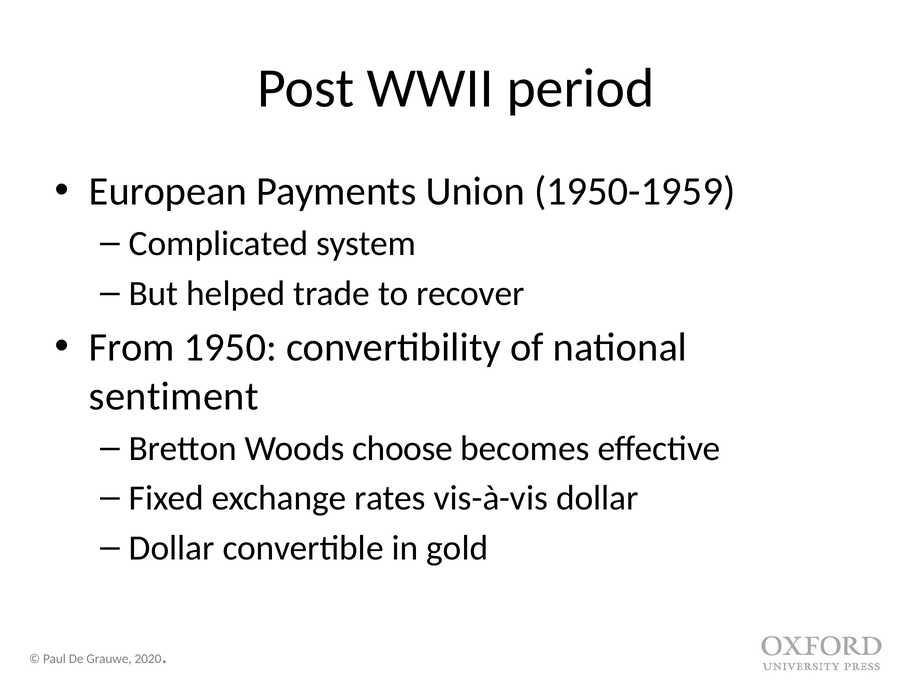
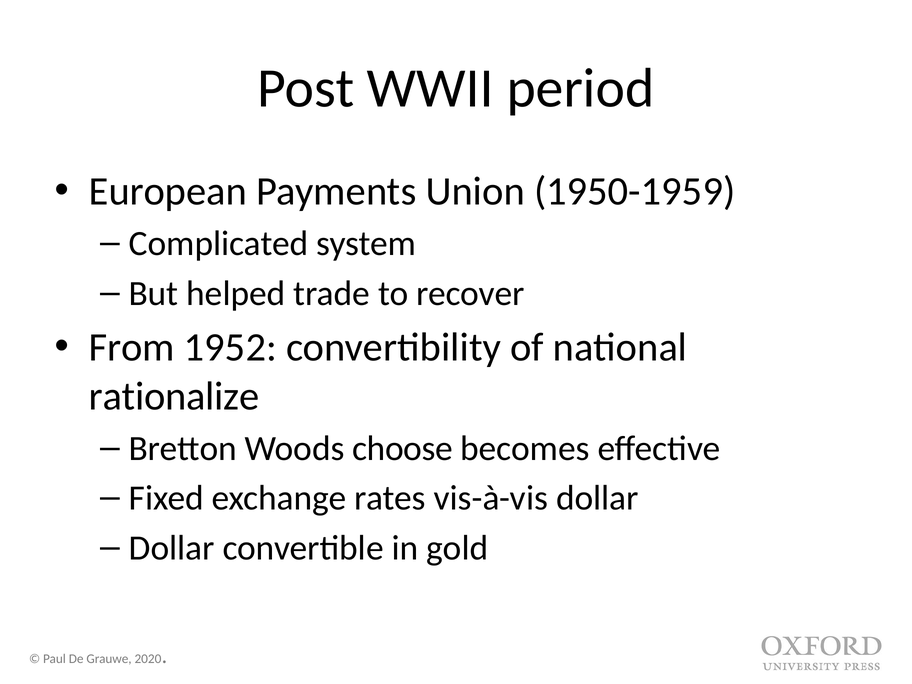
1950: 1950 -> 1952
sentiment: sentiment -> rationalize
